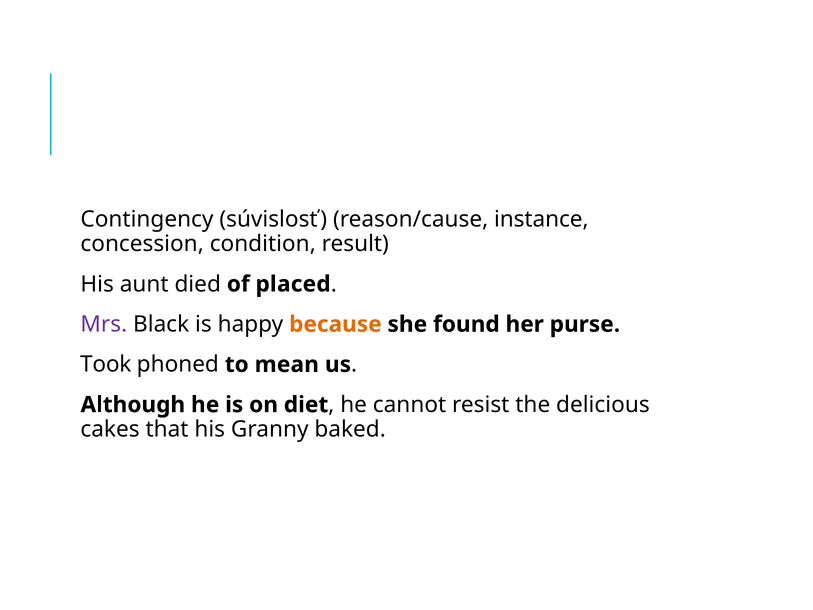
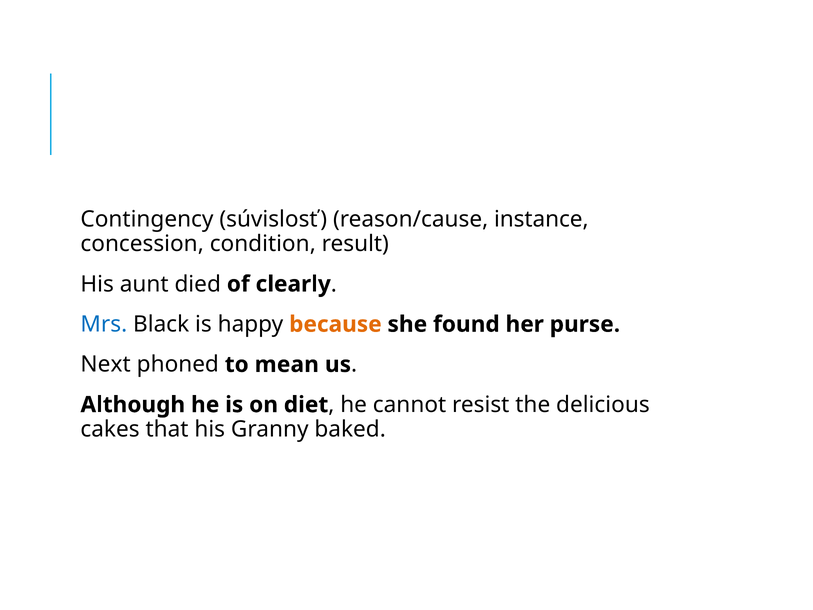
placed: placed -> clearly
Mrs colour: purple -> blue
Took: Took -> Next
